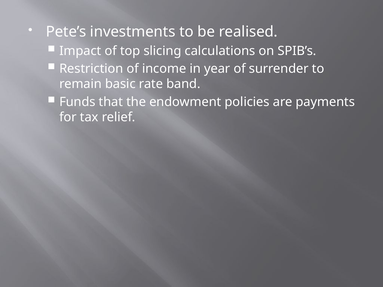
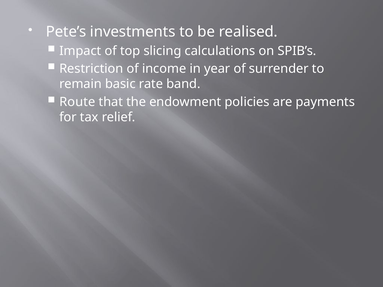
Funds: Funds -> Route
